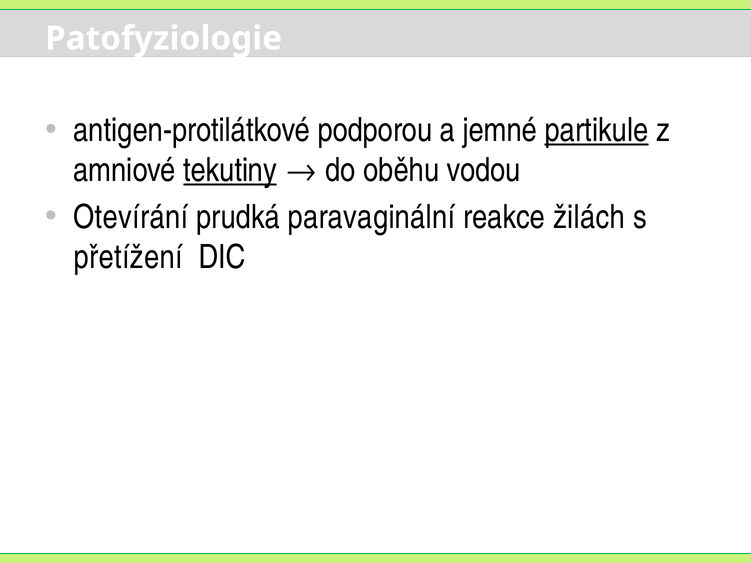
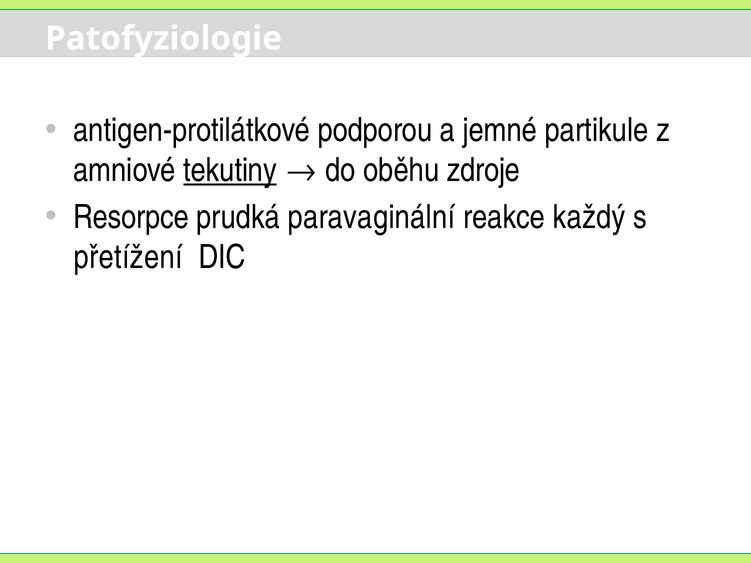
partikule underline: present -> none
vodou: vodou -> zdroje
Otevírání: Otevírání -> Resorpce
žilách: žilách -> každý
